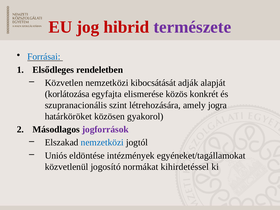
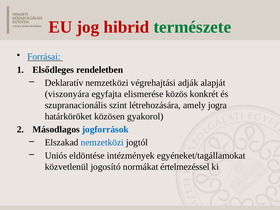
természete colour: purple -> green
Közvetlen: Közvetlen -> Deklaratív
kibocsátását: kibocsátását -> végrehajtási
korlátozása: korlátozása -> viszonyára
jogforrások colour: purple -> blue
kihirdetéssel: kihirdetéssel -> értelmezéssel
